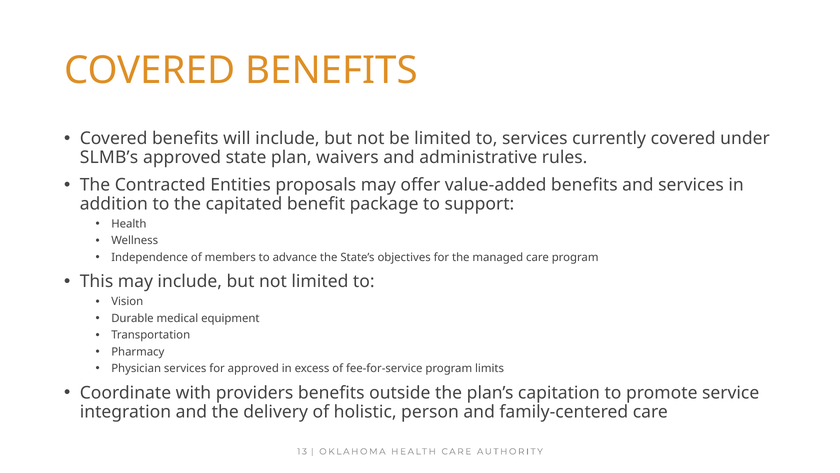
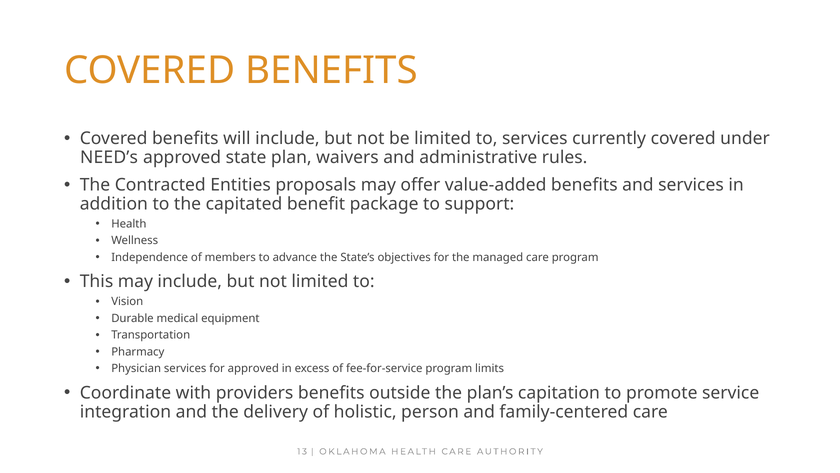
SLMB’s: SLMB’s -> NEED’s
